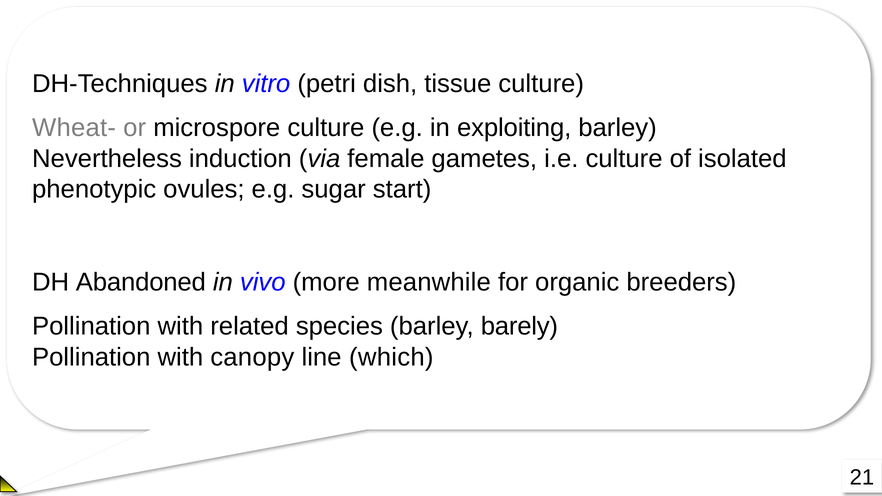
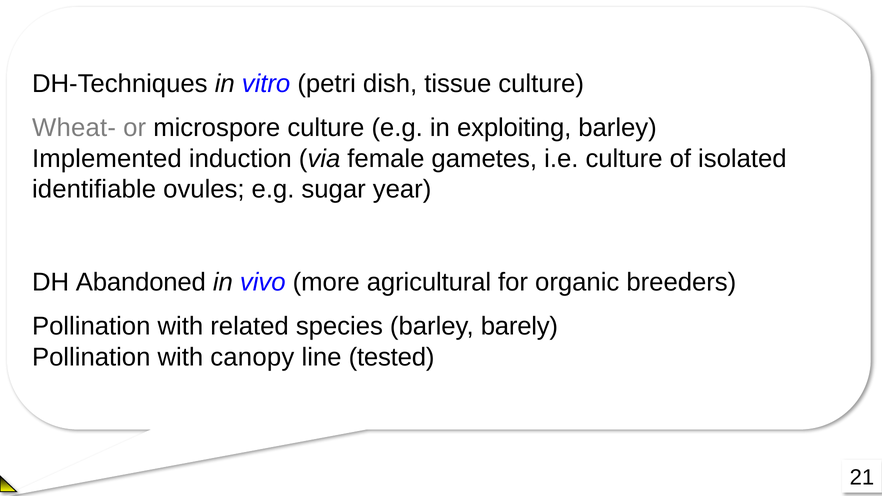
Nevertheless: Nevertheless -> Implemented
phenotypic: phenotypic -> identifiable
start: start -> year
meanwhile: meanwhile -> agricultural
which: which -> tested
